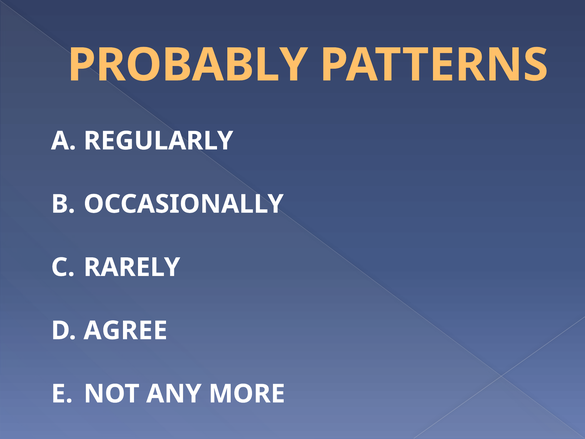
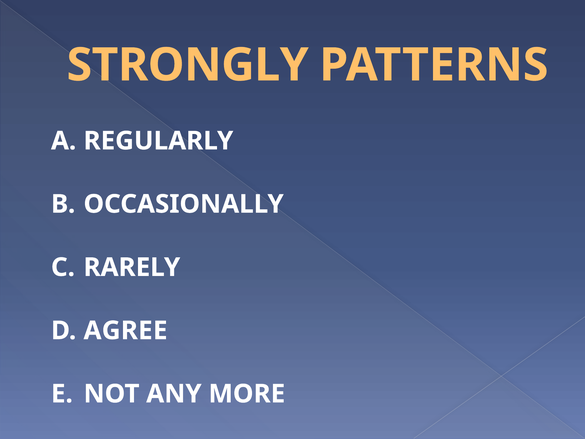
PROBABLY: PROBABLY -> STRONGLY
